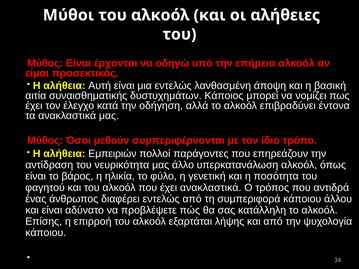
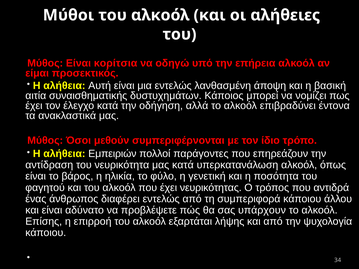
έρχονται: έρχονται -> κορίτσια
μας άλλο: άλλο -> κατά
έχει ανακλαστικά: ανακλαστικά -> νευρικότητας
κατάλληλη: κατάλληλη -> υπάρχουν
